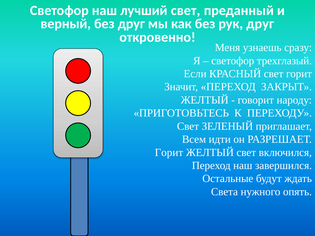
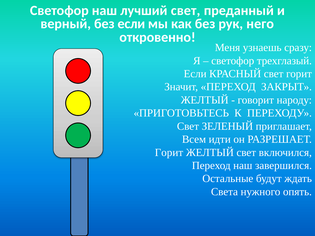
без друг: друг -> если
рук друг: друг -> него
